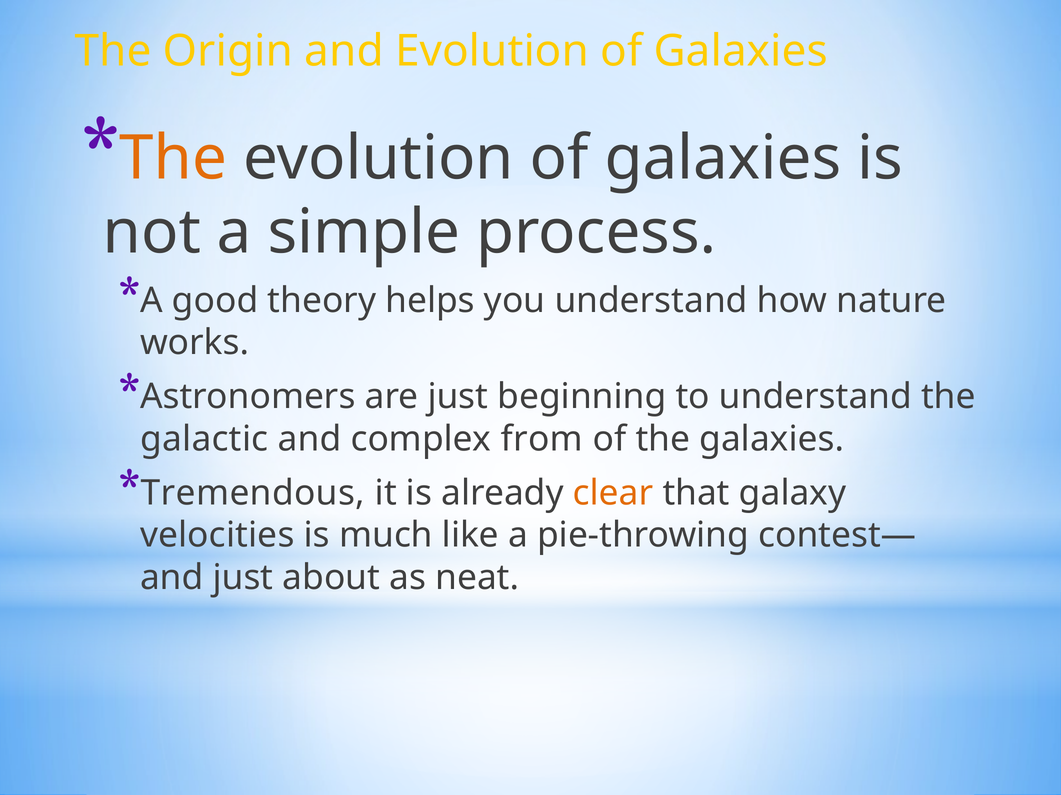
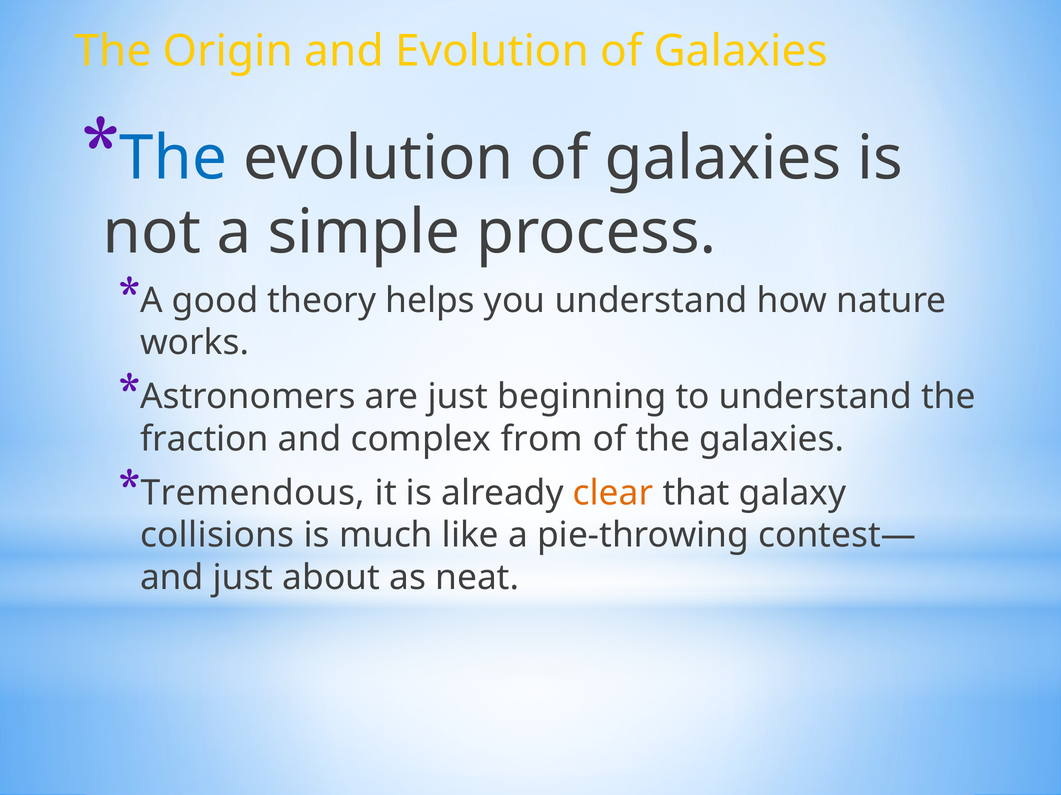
The at (173, 158) colour: orange -> blue
galactic: galactic -> fraction
velocities: velocities -> collisions
